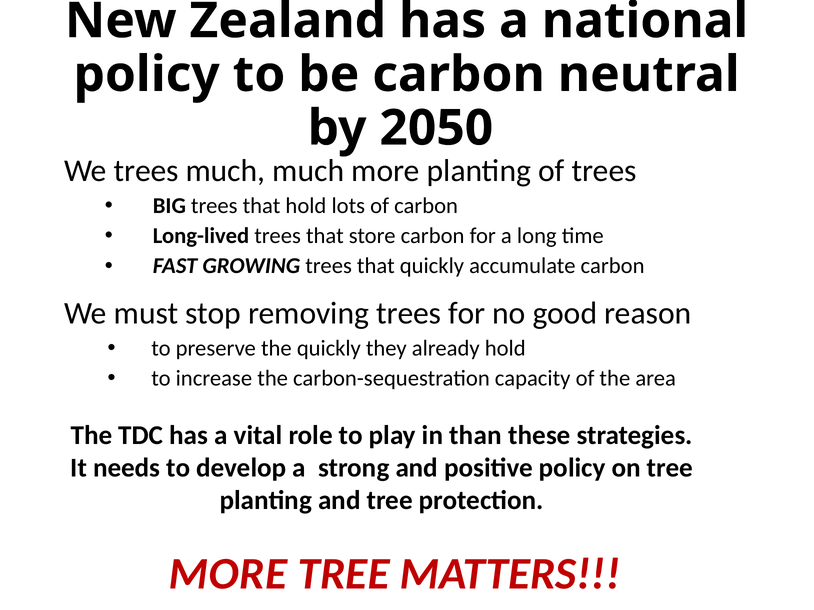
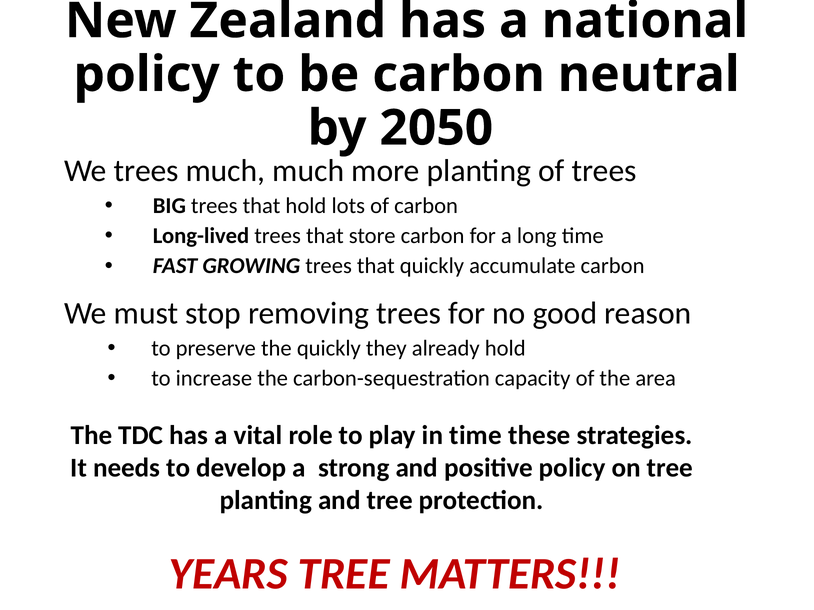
in than: than -> time
MORE at (228, 574): MORE -> YEARS
